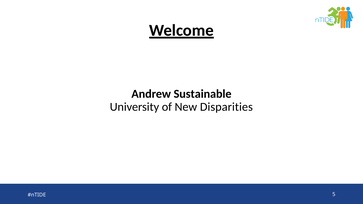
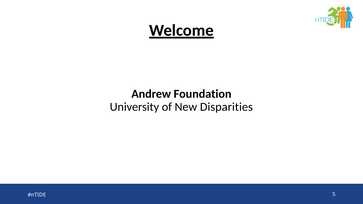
Sustainable: Sustainable -> Foundation
